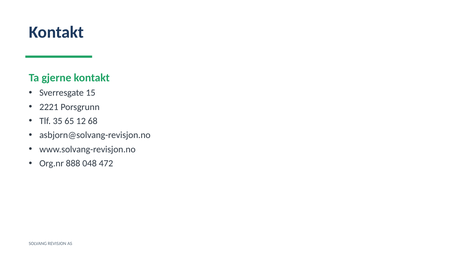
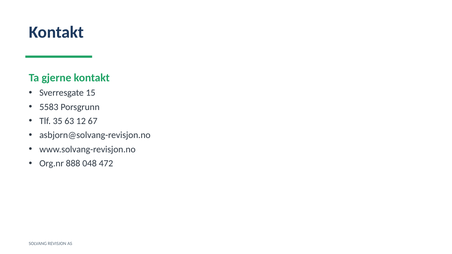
2221: 2221 -> 5583
65: 65 -> 63
68: 68 -> 67
